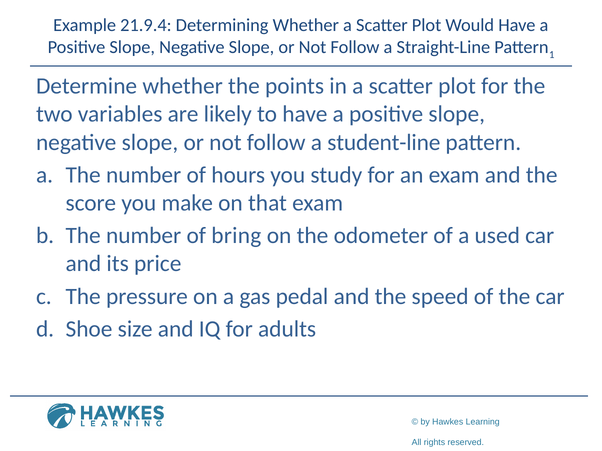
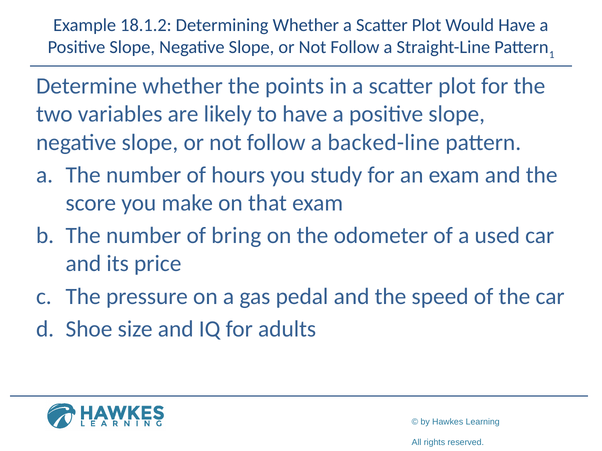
21.9.4: 21.9.4 -> 18.1.2
student-line: student-line -> backed-line
